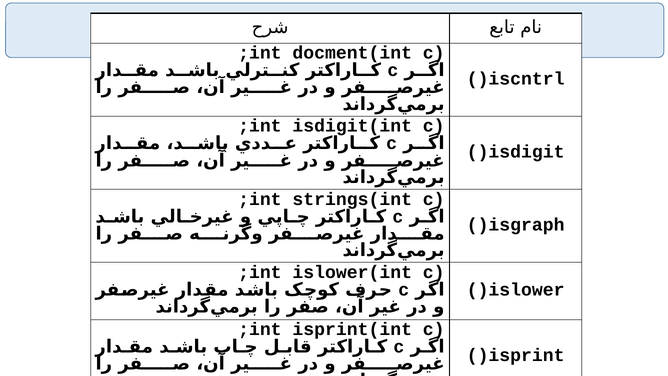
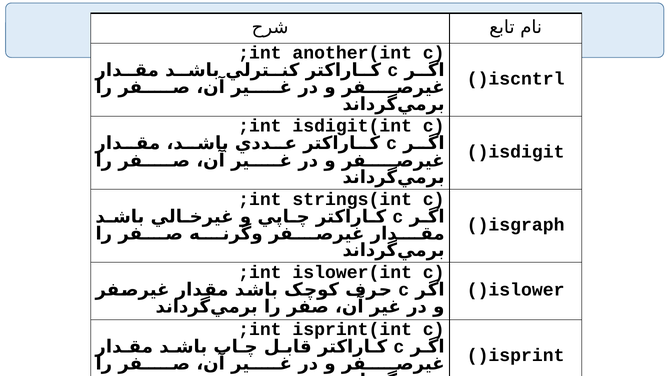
docment(int: docment(int -> another(int
